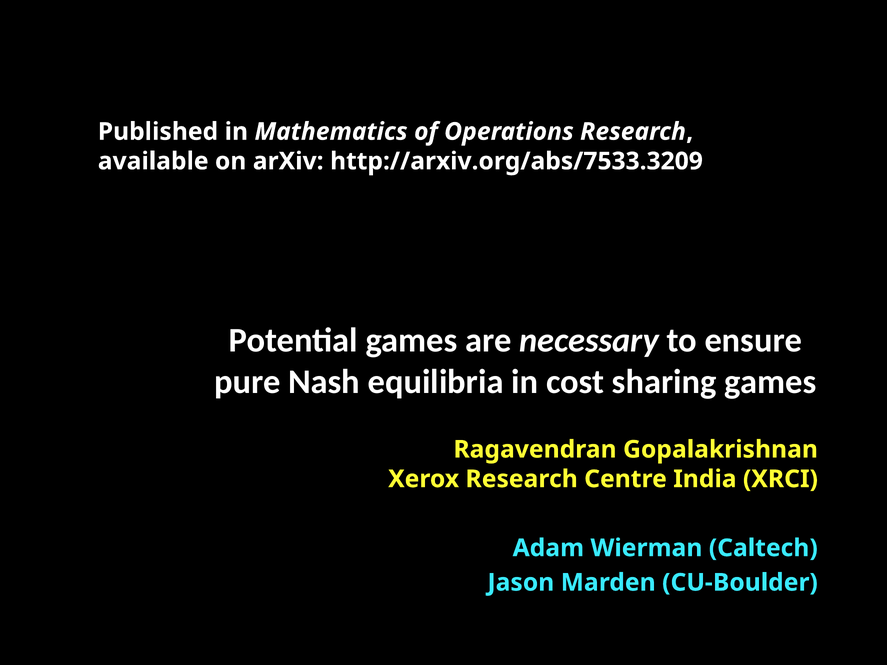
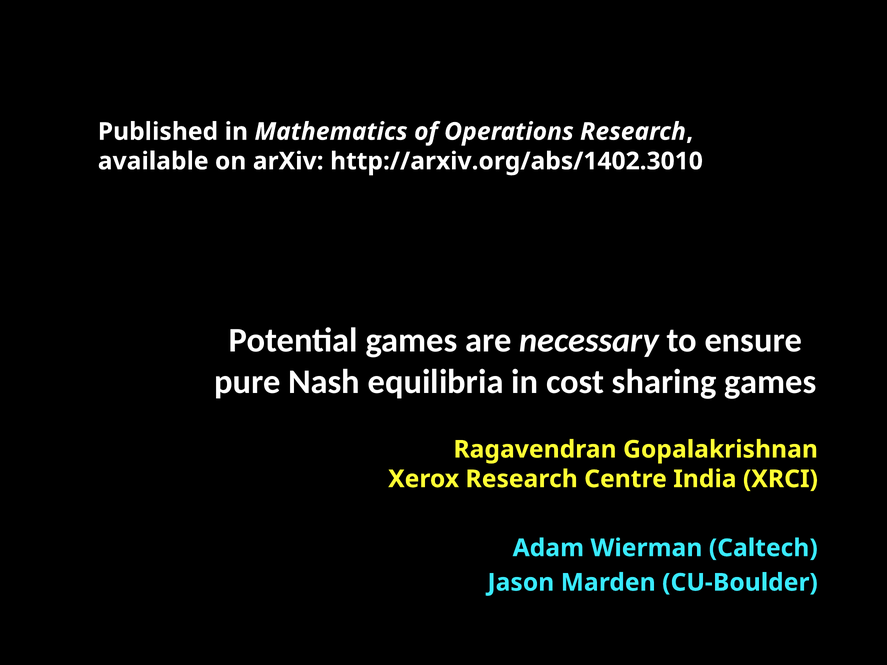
http://arxiv.org/abs/7533.3209: http://arxiv.org/abs/7533.3209 -> http://arxiv.org/abs/1402.3010
